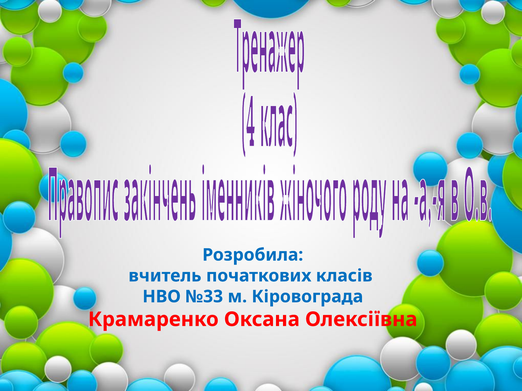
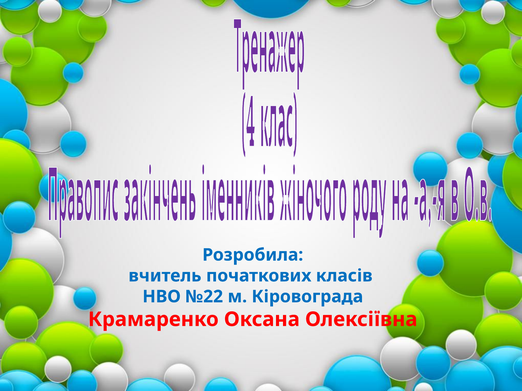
№33: №33 -> №22
